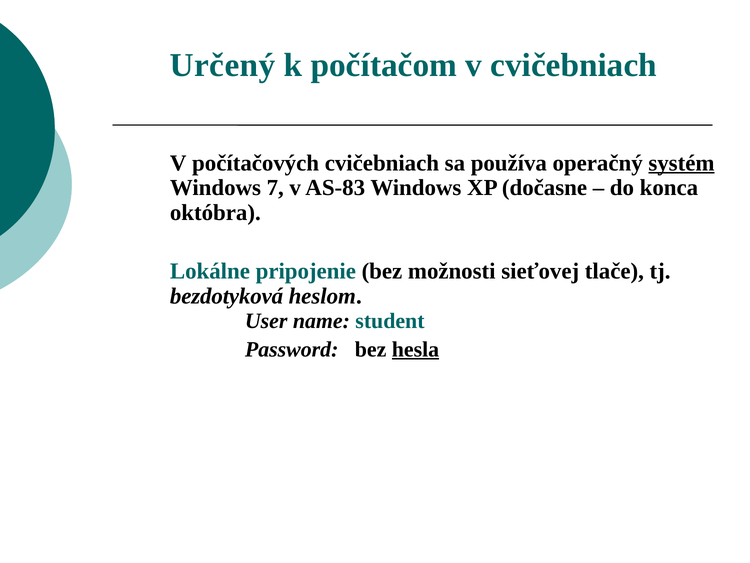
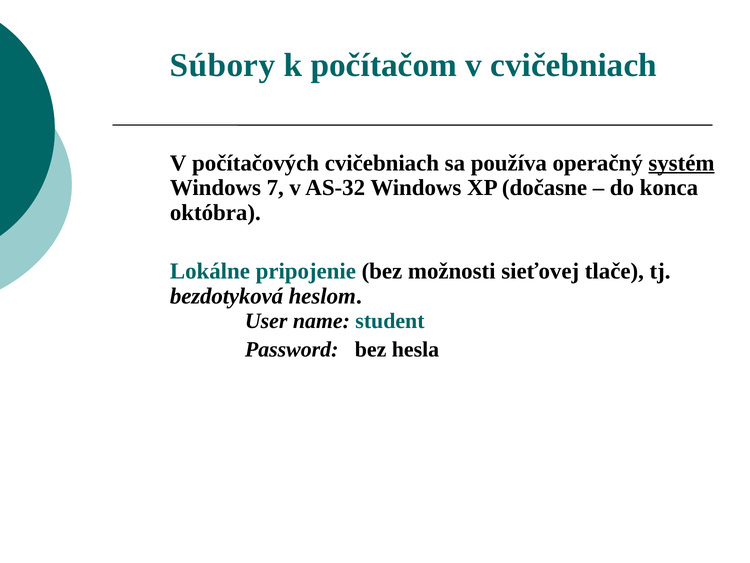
Určený: Určený -> Súbory
AS-83: AS-83 -> AS-32
hesla underline: present -> none
